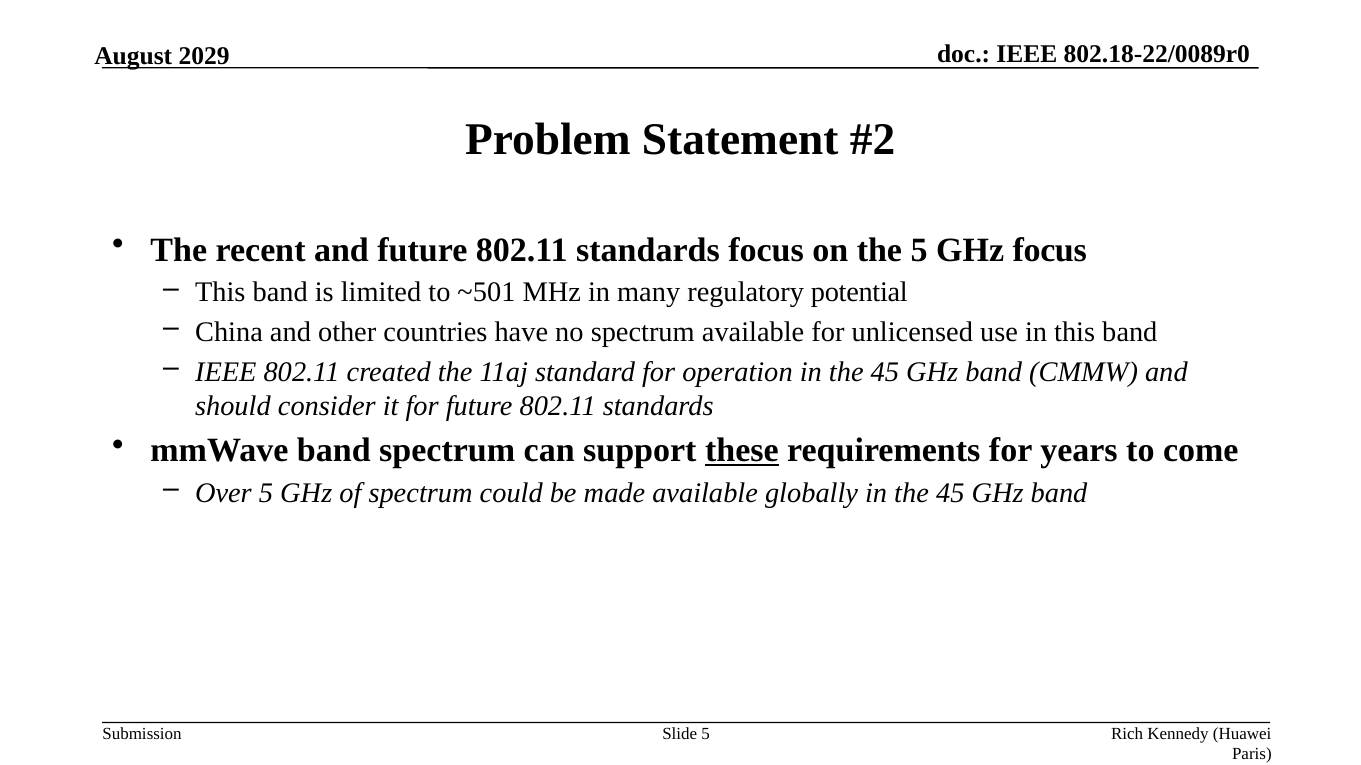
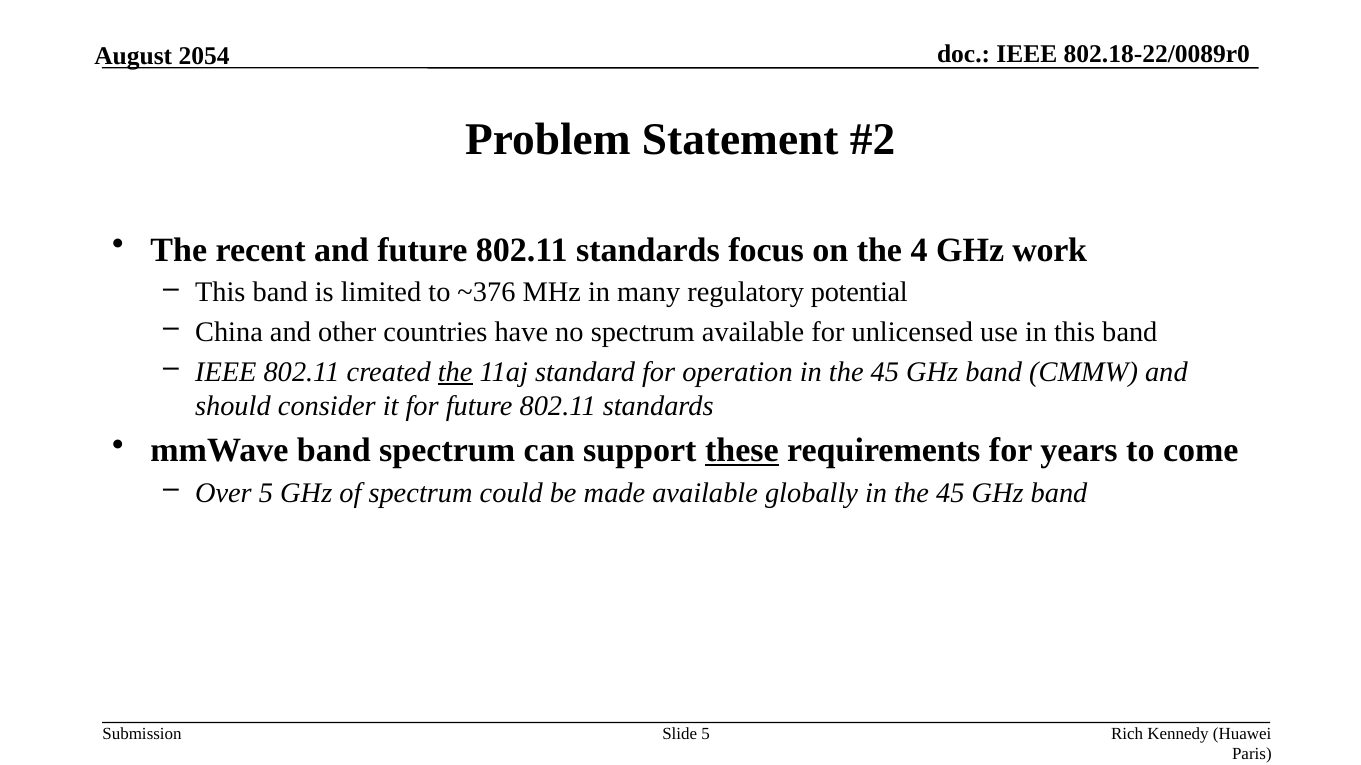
2029: 2029 -> 2054
the 5: 5 -> 4
GHz focus: focus -> work
~501: ~501 -> ~376
the at (455, 372) underline: none -> present
